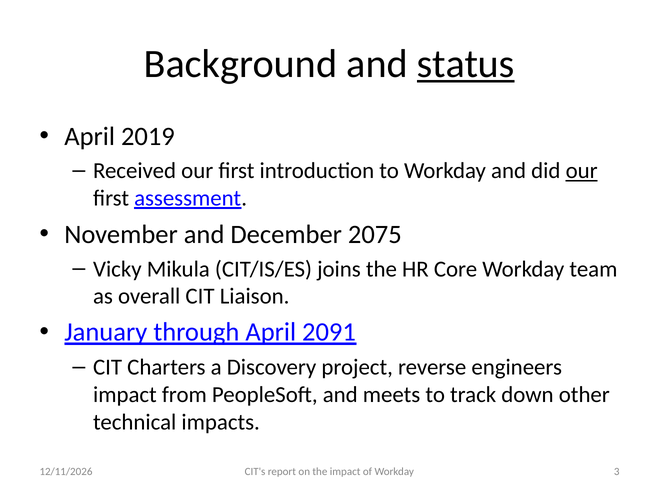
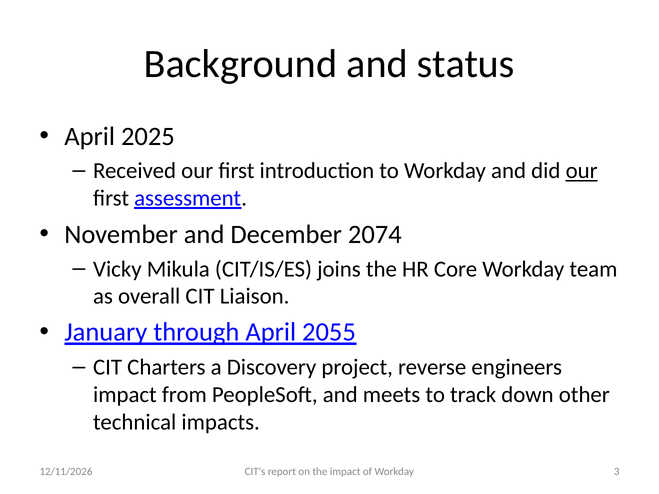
status underline: present -> none
2019: 2019 -> 2025
2075: 2075 -> 2074
2091: 2091 -> 2055
